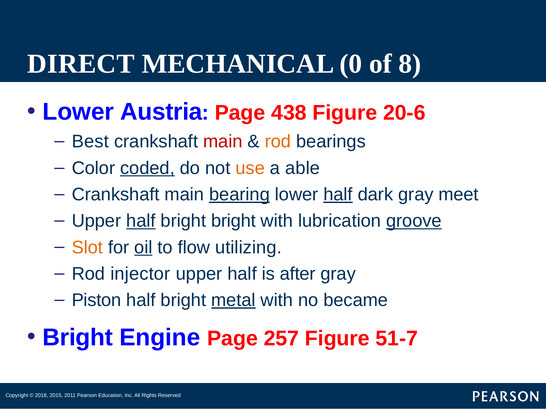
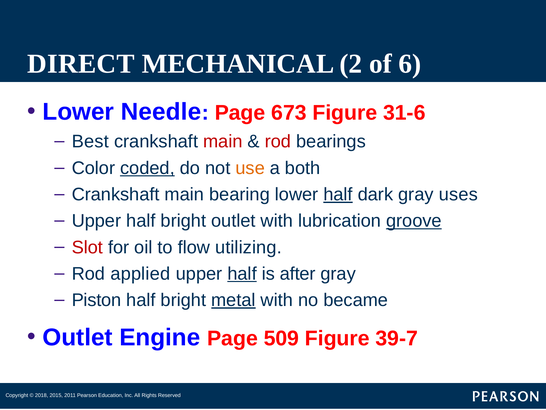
0: 0 -> 2
8: 8 -> 6
Austria: Austria -> Needle
438: 438 -> 673
20-6: 20-6 -> 31-6
rod at (278, 141) colour: orange -> red
able: able -> both
bearing underline: present -> none
meet: meet -> uses
half at (141, 221) underline: present -> none
bright bright: bright -> outlet
Slot colour: orange -> red
oil underline: present -> none
injector: injector -> applied
half at (242, 273) underline: none -> present
Bright at (78, 337): Bright -> Outlet
257: 257 -> 509
51-7: 51-7 -> 39-7
